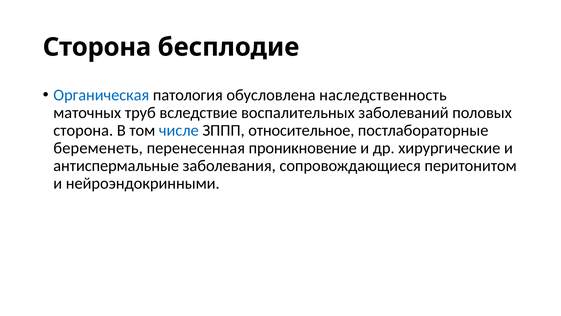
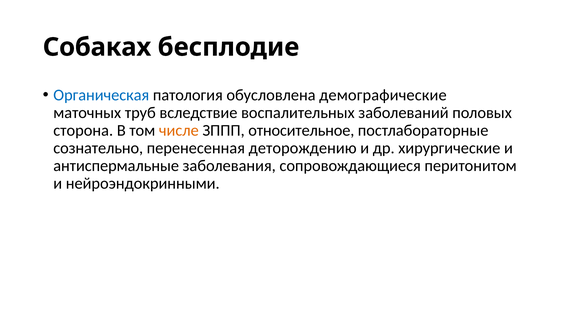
Сторона at (97, 47): Сторона -> Собаках
наследственность: наследственность -> демографические
числе colour: blue -> orange
беременеть: беременеть -> сознательно
проникновение: проникновение -> деторождению
